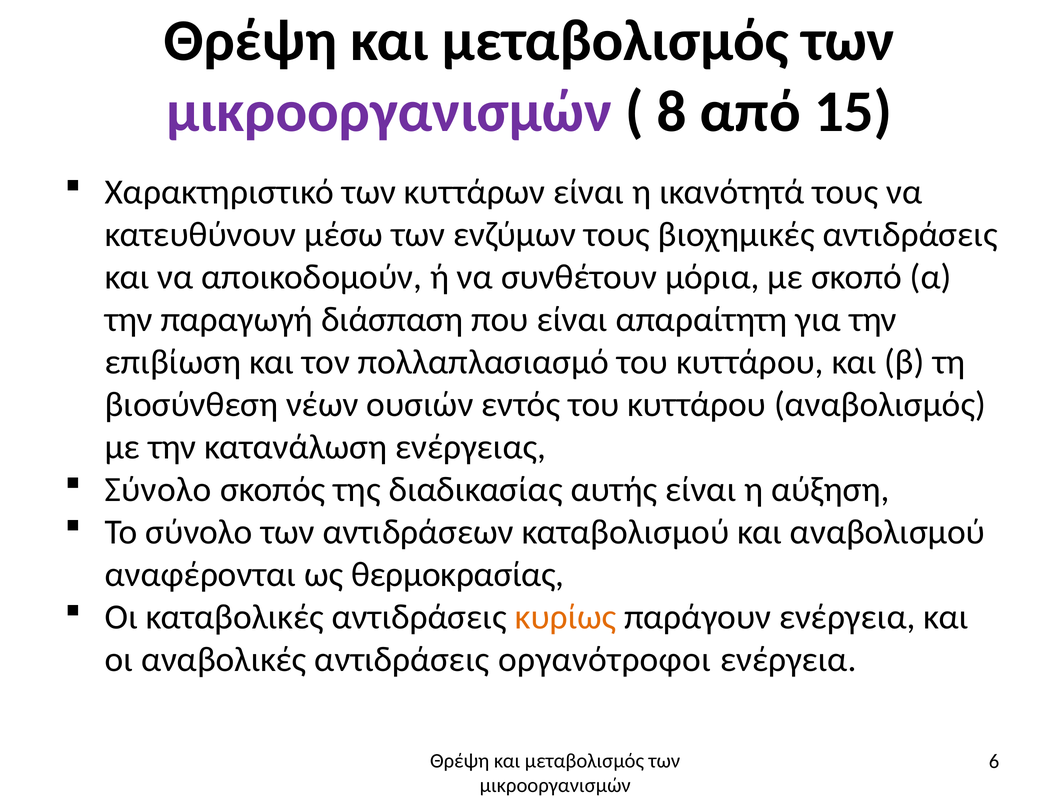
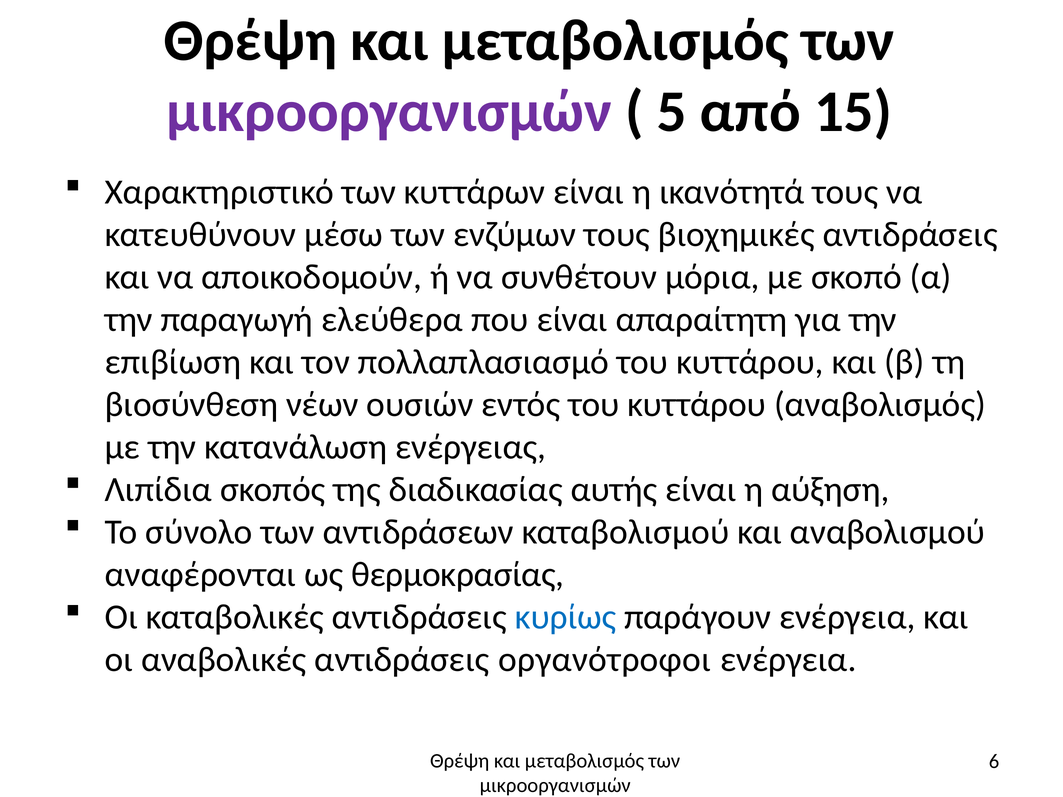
8: 8 -> 5
διάσπαση: διάσπαση -> ελεύθερα
Σύνολο at (158, 490): Σύνολο -> Λιπίδια
κυρίως colour: orange -> blue
